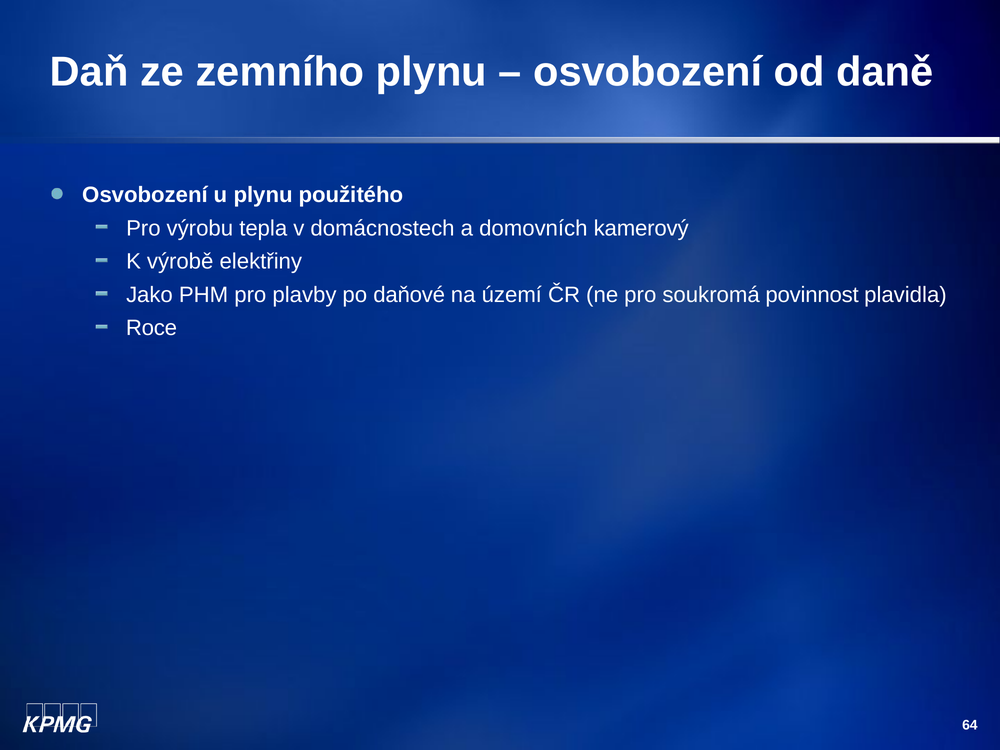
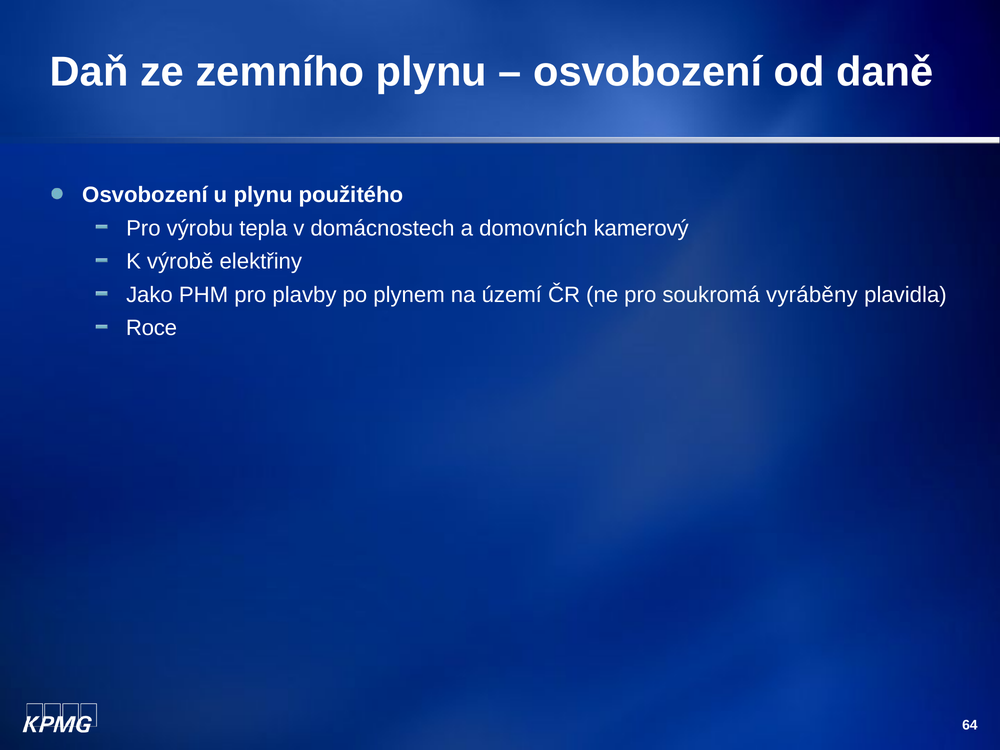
daňové: daňové -> plynem
povinnost: povinnost -> vyráběny
